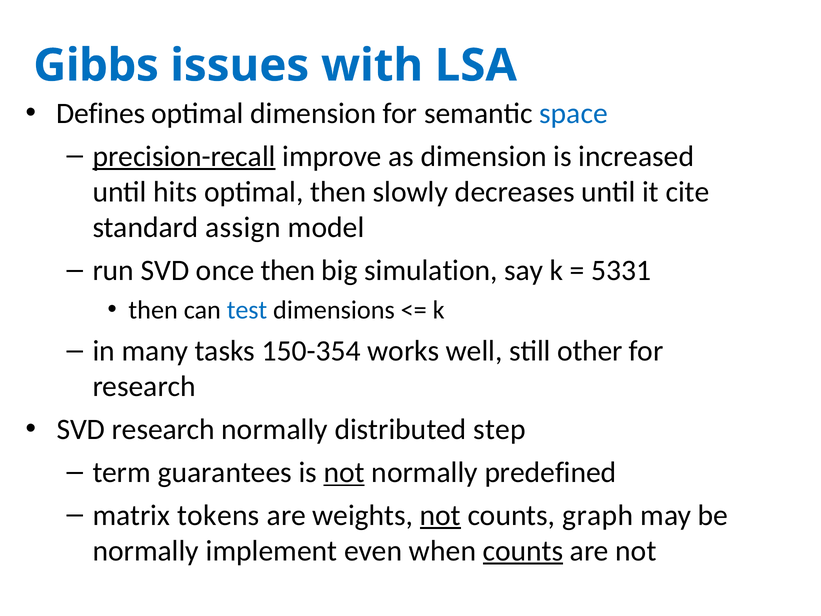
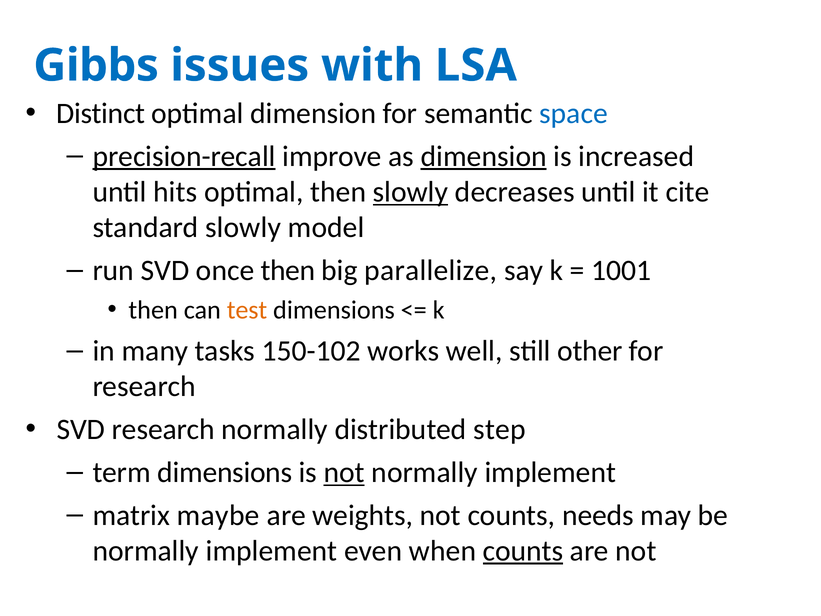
Defines: Defines -> Distinct
dimension at (484, 156) underline: none -> present
slowly at (411, 192) underline: none -> present
standard assign: assign -> slowly
simulation: simulation -> parallelize
5331: 5331 -> 1001
test colour: blue -> orange
150-354: 150-354 -> 150-102
term guarantees: guarantees -> dimensions
predefined at (550, 472): predefined -> implement
tokens: tokens -> maybe
not at (440, 515) underline: present -> none
graph: graph -> needs
